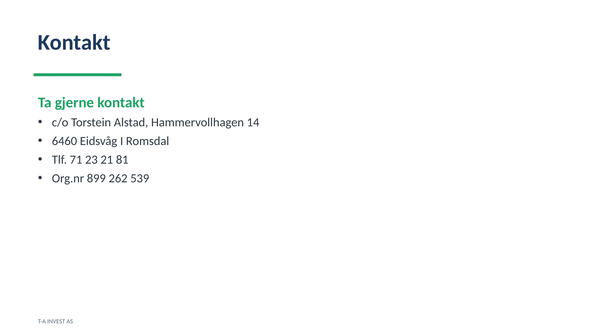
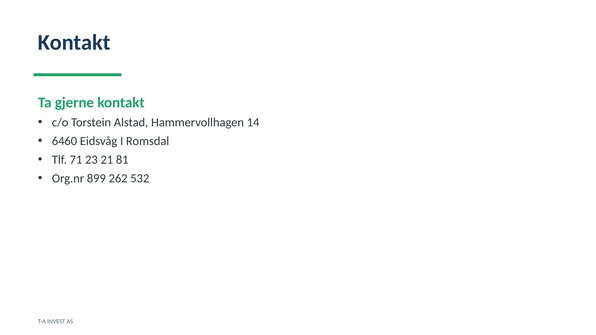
539: 539 -> 532
